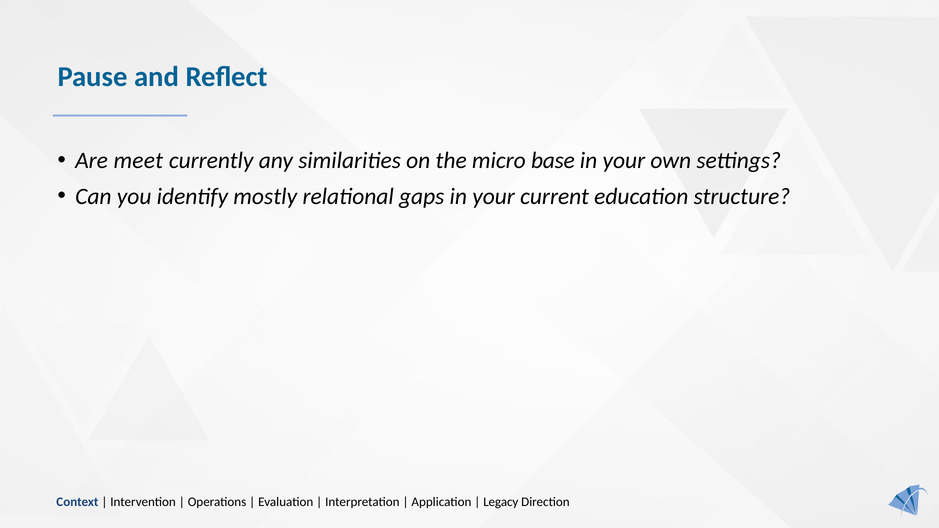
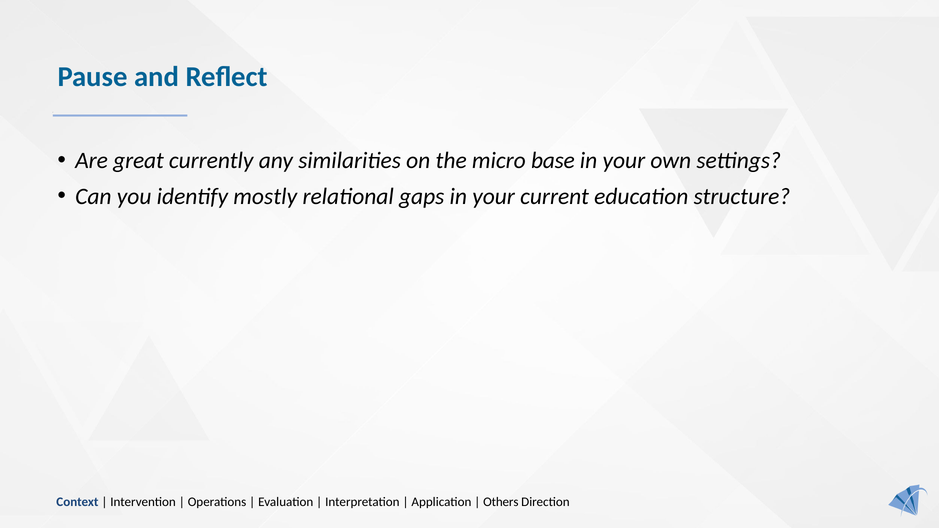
meet: meet -> great
Legacy: Legacy -> Others
